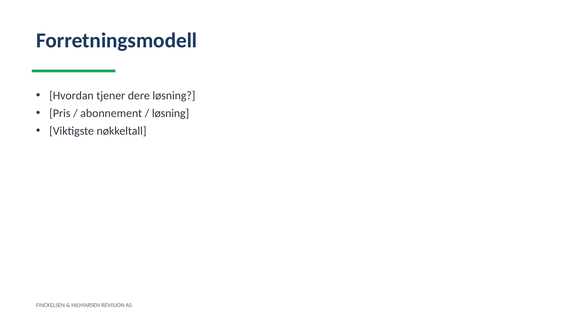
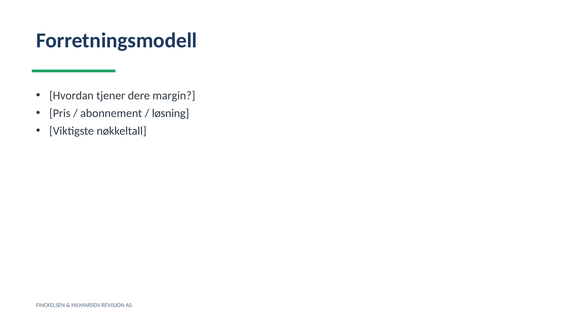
dere løsning: løsning -> margin
